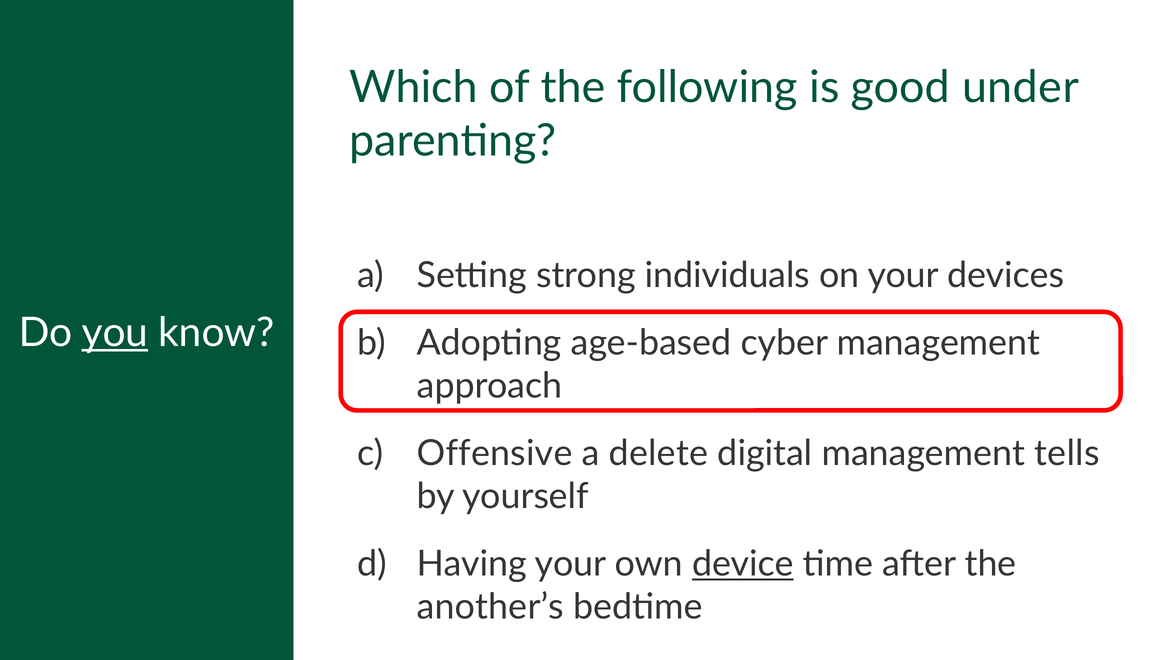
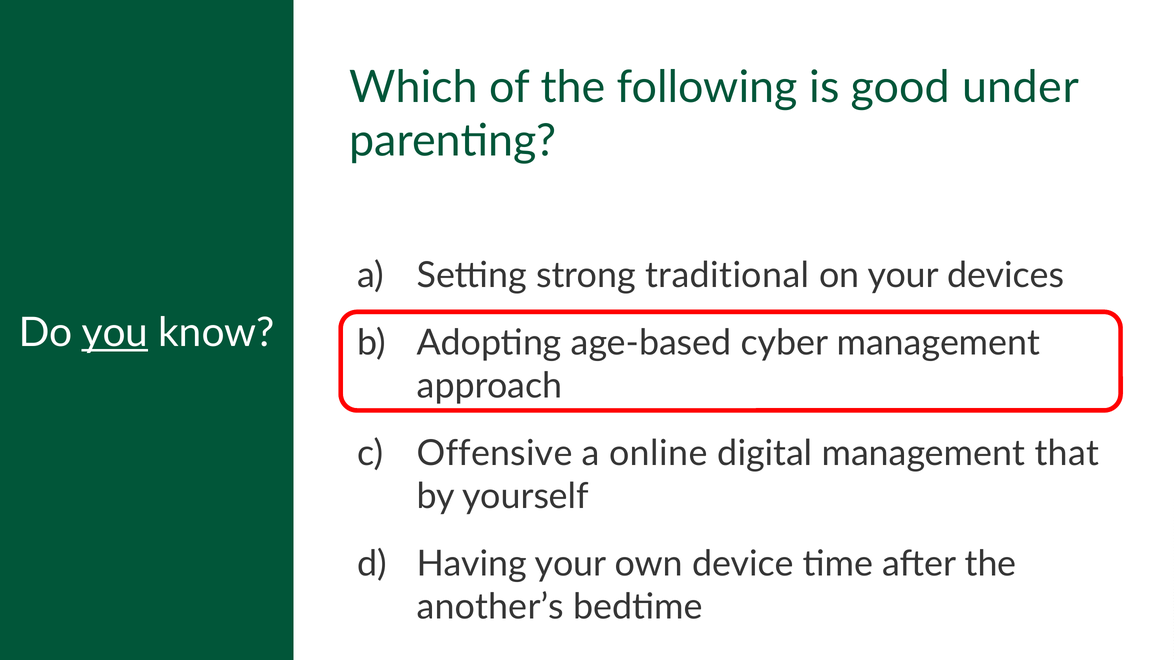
individuals: individuals -> traditional
delete: delete -> online
tells: tells -> that
device underline: present -> none
